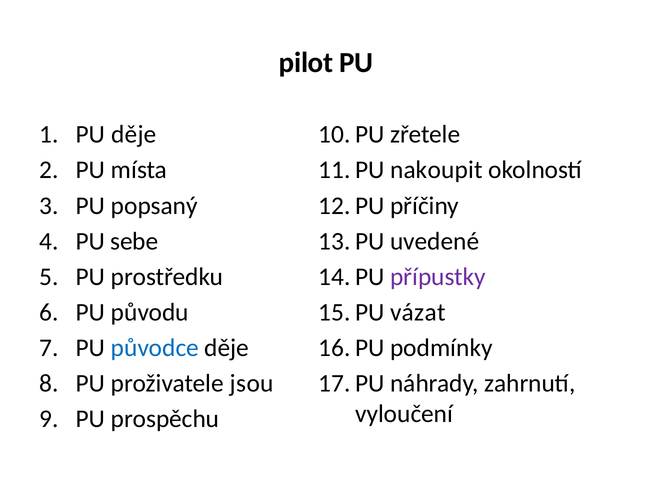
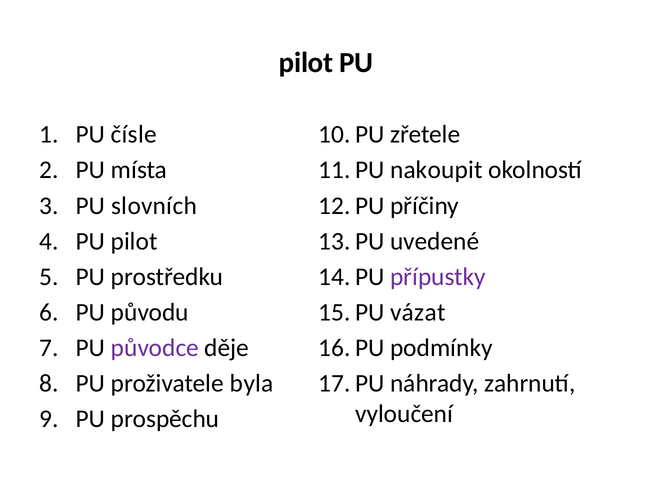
PU děje: děje -> čísle
popsaný: popsaný -> slovních
PU sebe: sebe -> pilot
původce colour: blue -> purple
jsou: jsou -> byla
